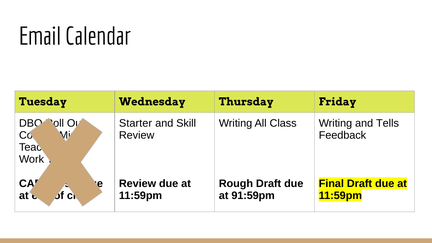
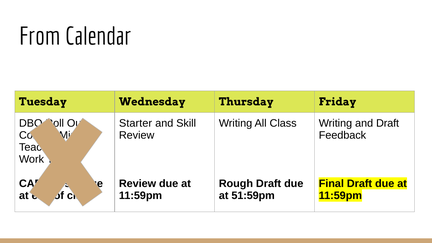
Email: Email -> From
and Tells: Tells -> Draft
91:59pm: 91:59pm -> 51:59pm
